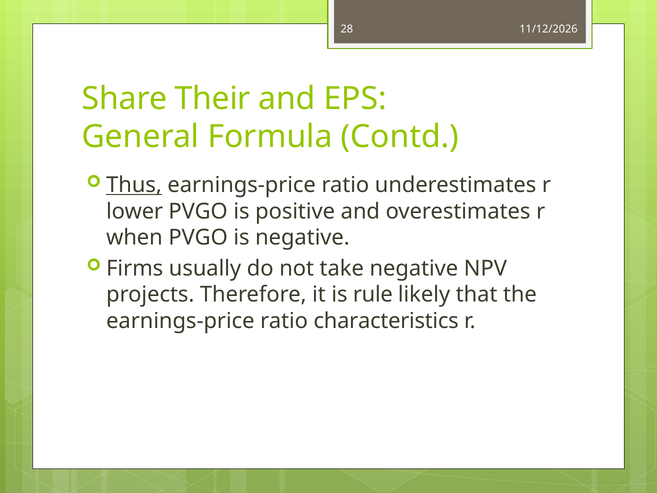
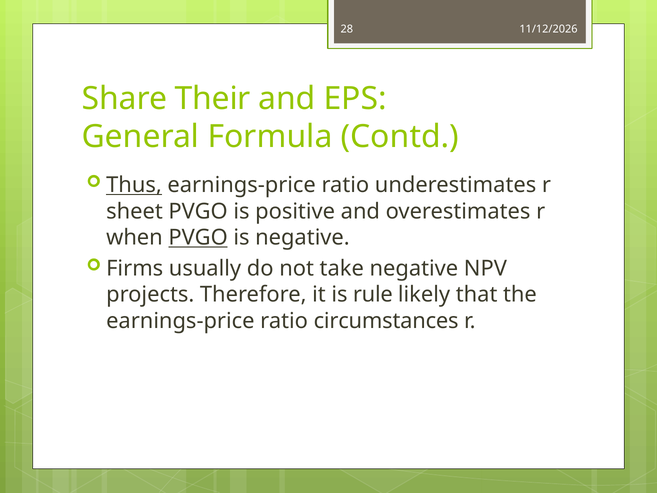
lower: lower -> sheet
PVGO at (198, 237) underline: none -> present
characteristics: characteristics -> circumstances
